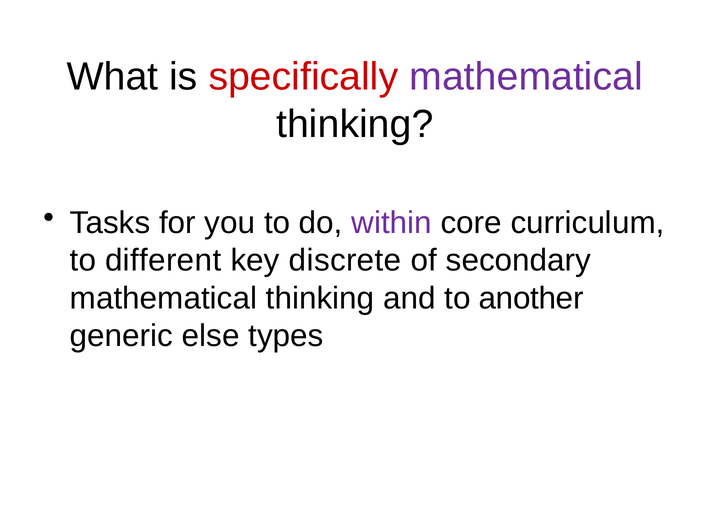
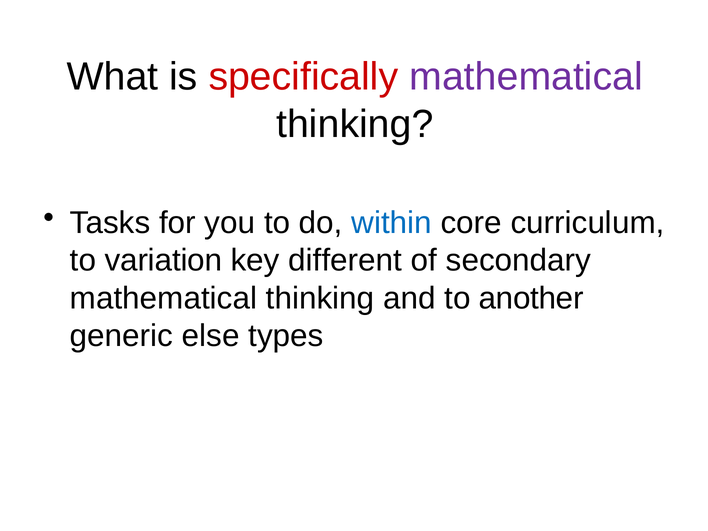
within colour: purple -> blue
different: different -> variation
discrete: discrete -> different
